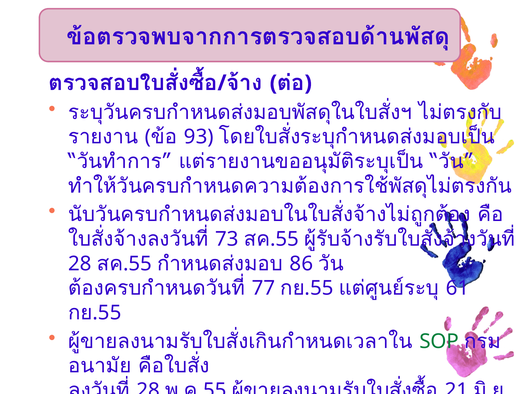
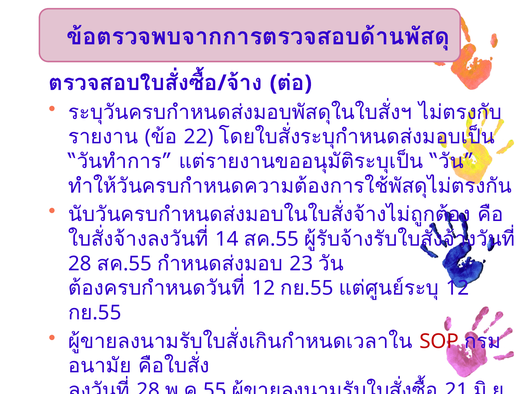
93: 93 -> 22
73 at (227, 239): 73 -> 14
86: 86 -> 23
77 at (263, 289): 77 -> 12
61 at (457, 289): 61 -> 12
SOP colour: green -> red
